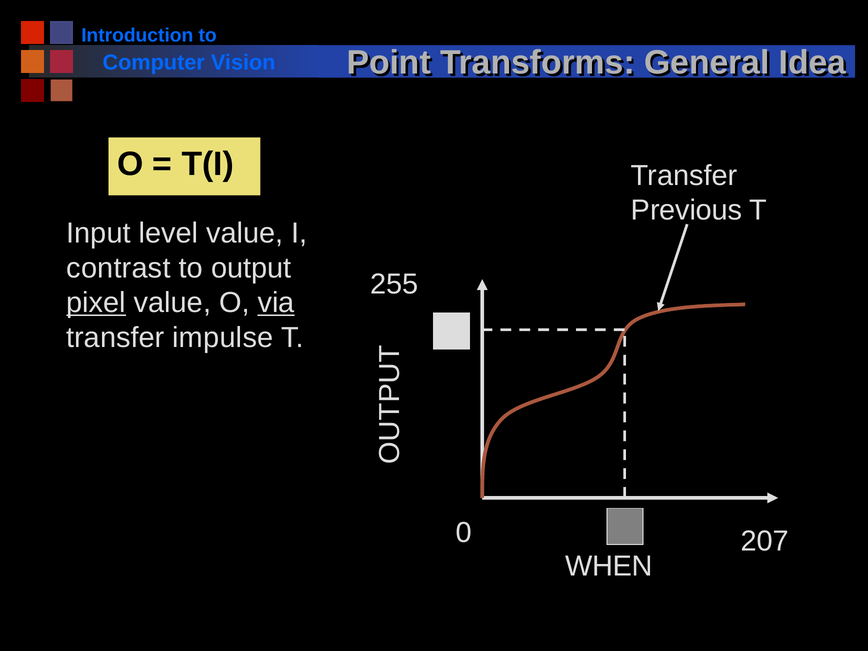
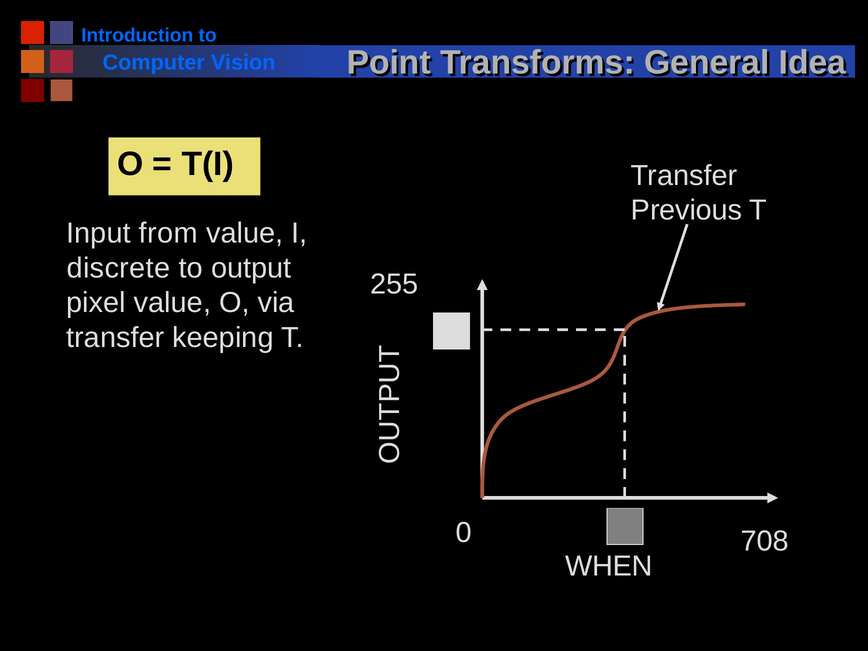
level: level -> from
contrast: contrast -> discrete
pixel underline: present -> none
via underline: present -> none
impulse: impulse -> keeping
207: 207 -> 708
